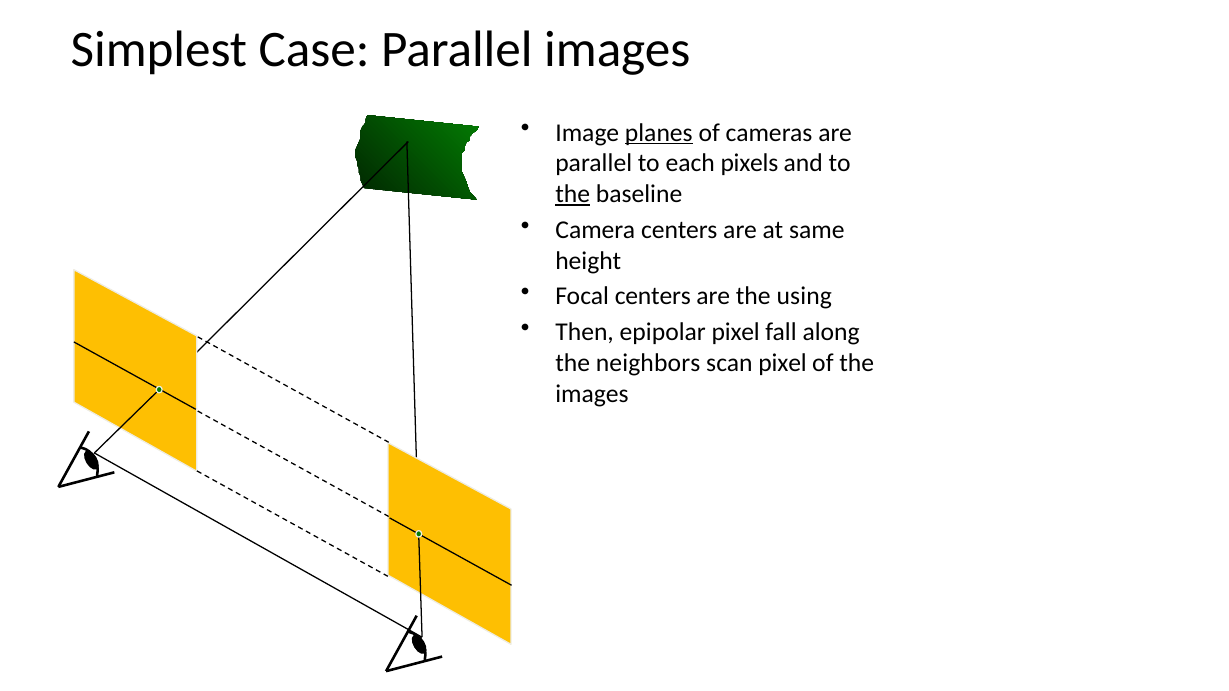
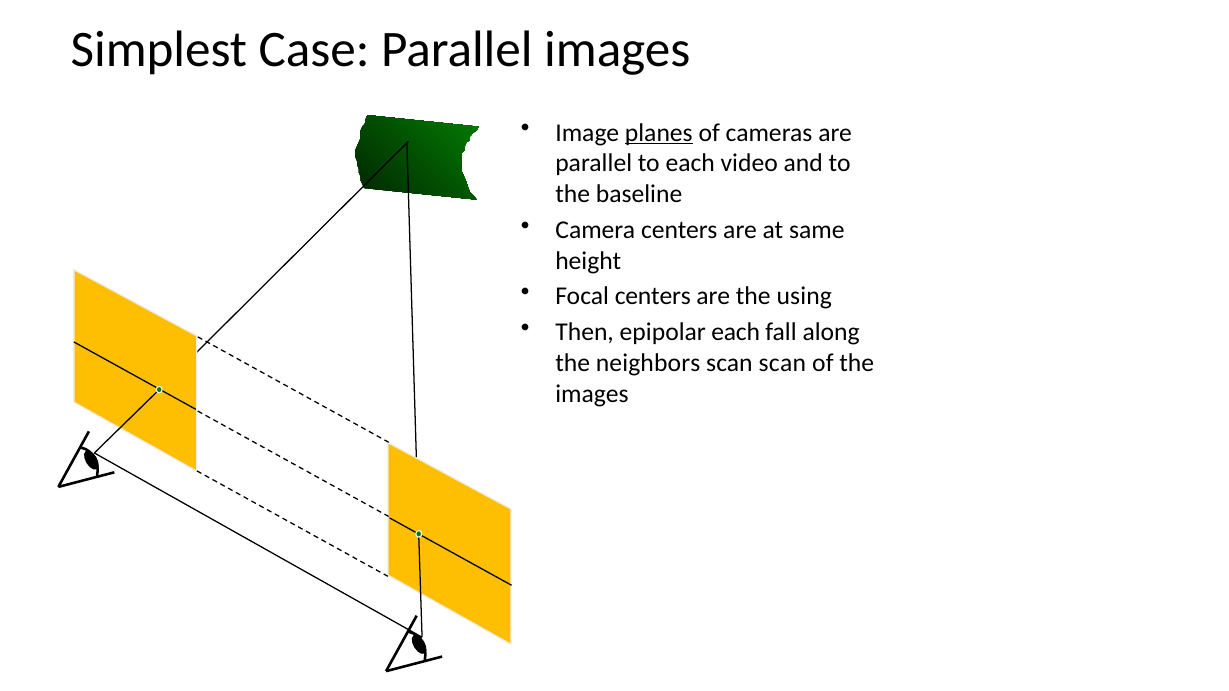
pixels: pixels -> video
the at (573, 194) underline: present -> none
epipolar pixel: pixel -> each
scan pixel: pixel -> scan
